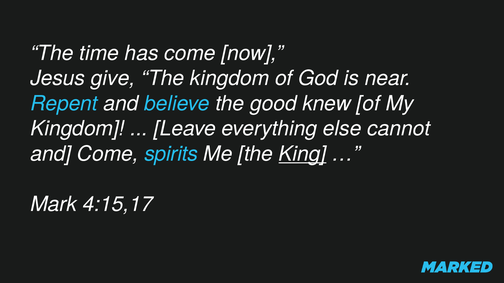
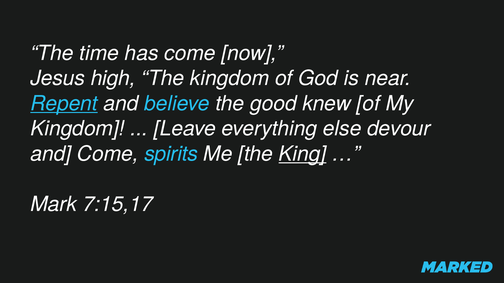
give: give -> high
Repent underline: none -> present
cannot: cannot -> devour
4:15,17: 4:15,17 -> 7:15,17
